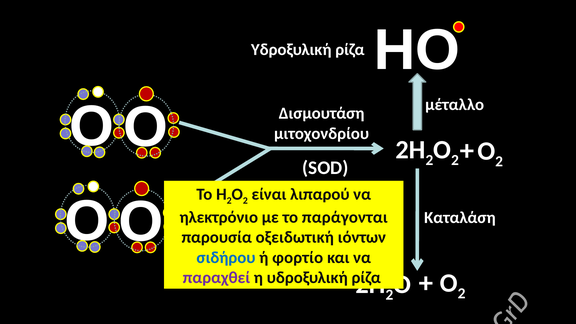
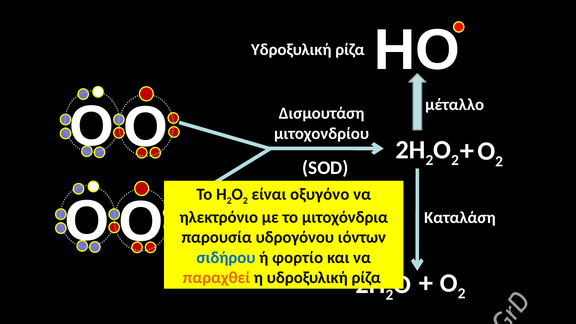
λιπαρού: λιπαρού -> οξυγόνο
παράγονται: παράγονται -> μιτοχόνδρια
οξειδωτική: οξειδωτική -> υδρογόνου
παραχθεί colour: purple -> orange
